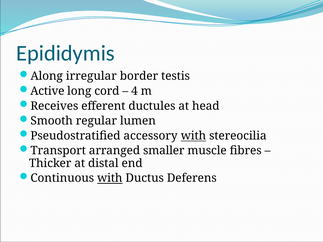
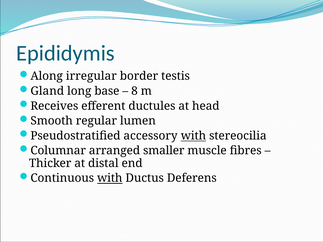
Active: Active -> Gland
cord: cord -> base
4: 4 -> 8
Transport: Transport -> Columnar
